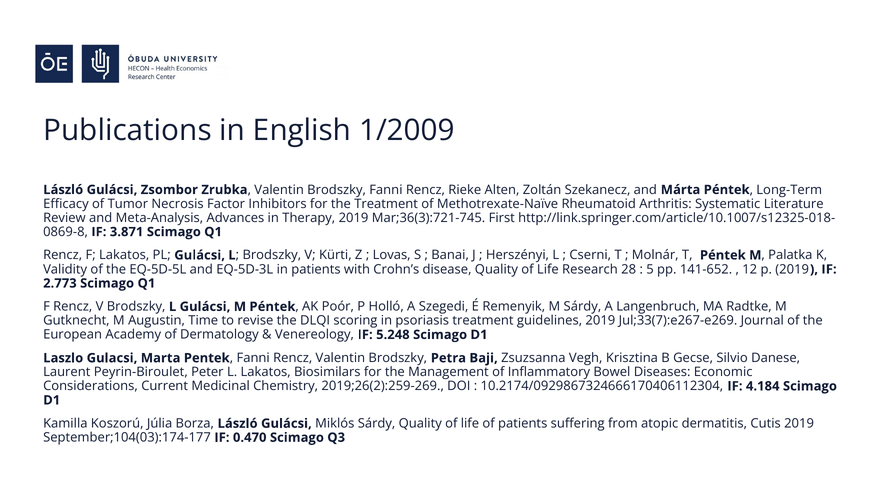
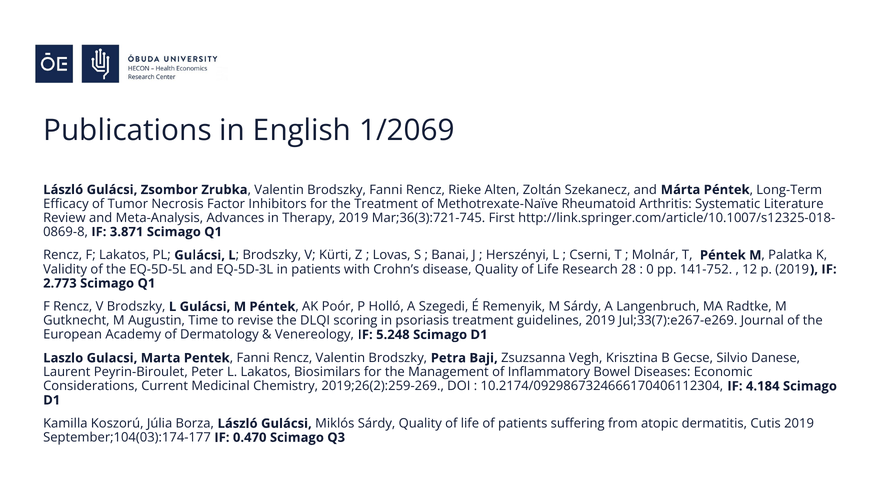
1/2009: 1/2009 -> 1/2069
5: 5 -> 0
141-652: 141-652 -> 141-752
